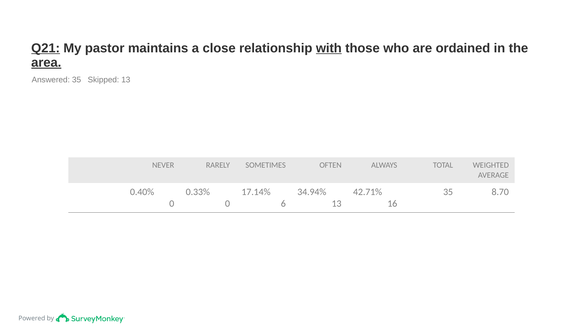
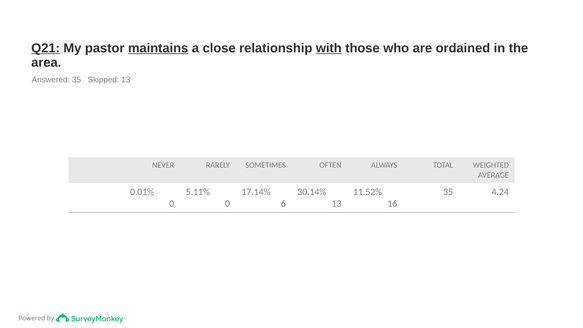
maintains underline: none -> present
area underline: present -> none
0.40%: 0.40% -> 0.01%
0.33%: 0.33% -> 5.11%
34.94%: 34.94% -> 30.14%
42.71%: 42.71% -> 11.52%
8.70: 8.70 -> 4.24
